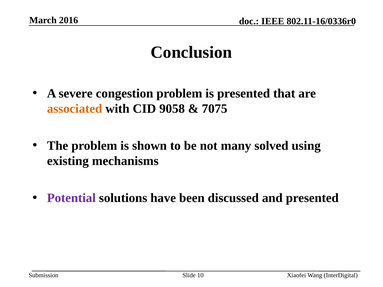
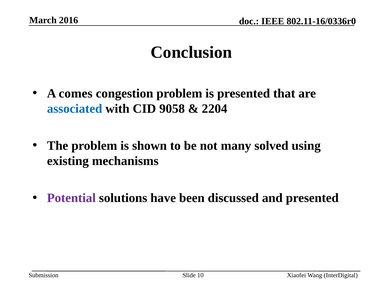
severe: severe -> comes
associated colour: orange -> blue
7075: 7075 -> 2204
